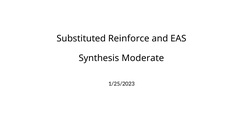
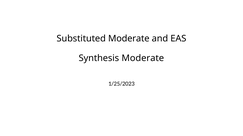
Substituted Reinforce: Reinforce -> Moderate
